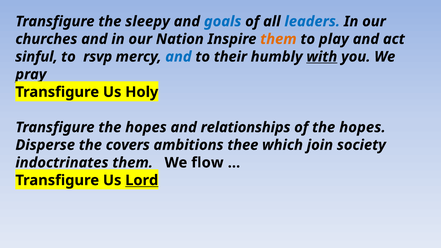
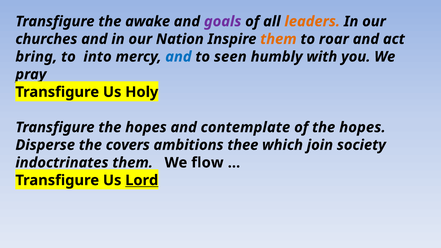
sleepy: sleepy -> awake
goals colour: blue -> purple
leaders colour: blue -> orange
play: play -> roar
sinful: sinful -> bring
rsvp: rsvp -> into
their: their -> seen
with underline: present -> none
relationships: relationships -> contemplate
